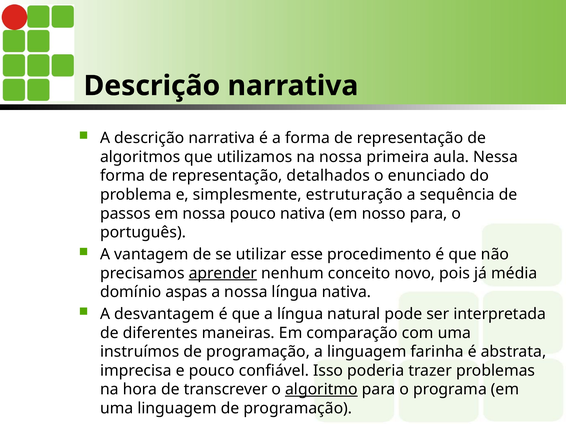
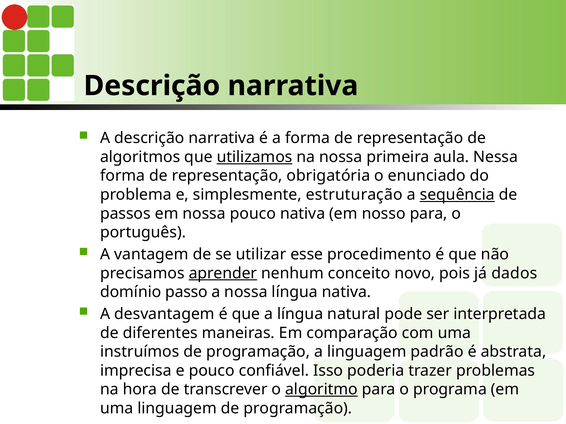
utilizamos underline: none -> present
detalhados: detalhados -> obrigatória
sequência underline: none -> present
média: média -> dados
aspas: aspas -> passo
farinha: farinha -> padrão
